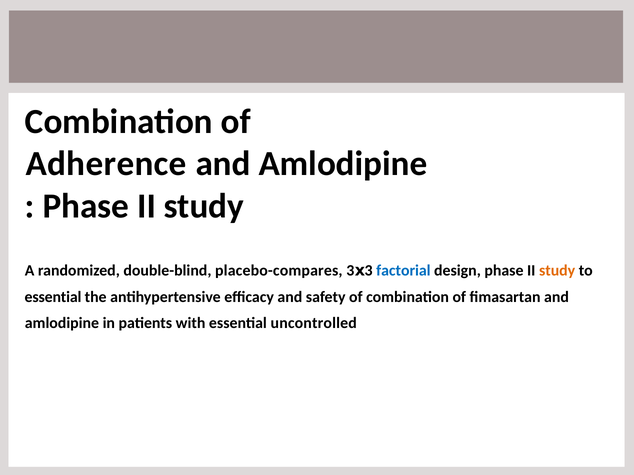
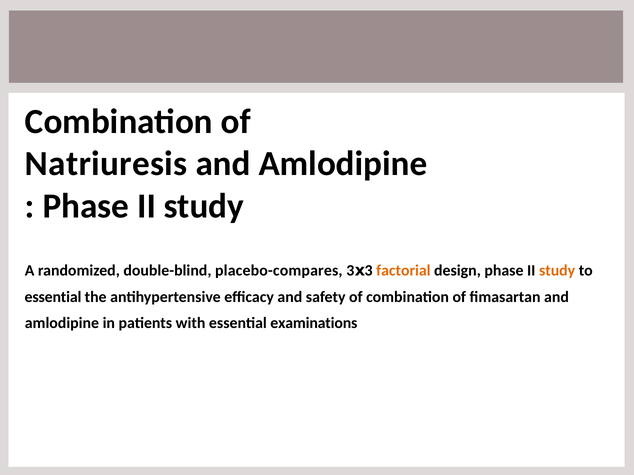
Adherence: Adherence -> Natriuresis
factorial colour: blue -> orange
uncontrolled: uncontrolled -> examinations
